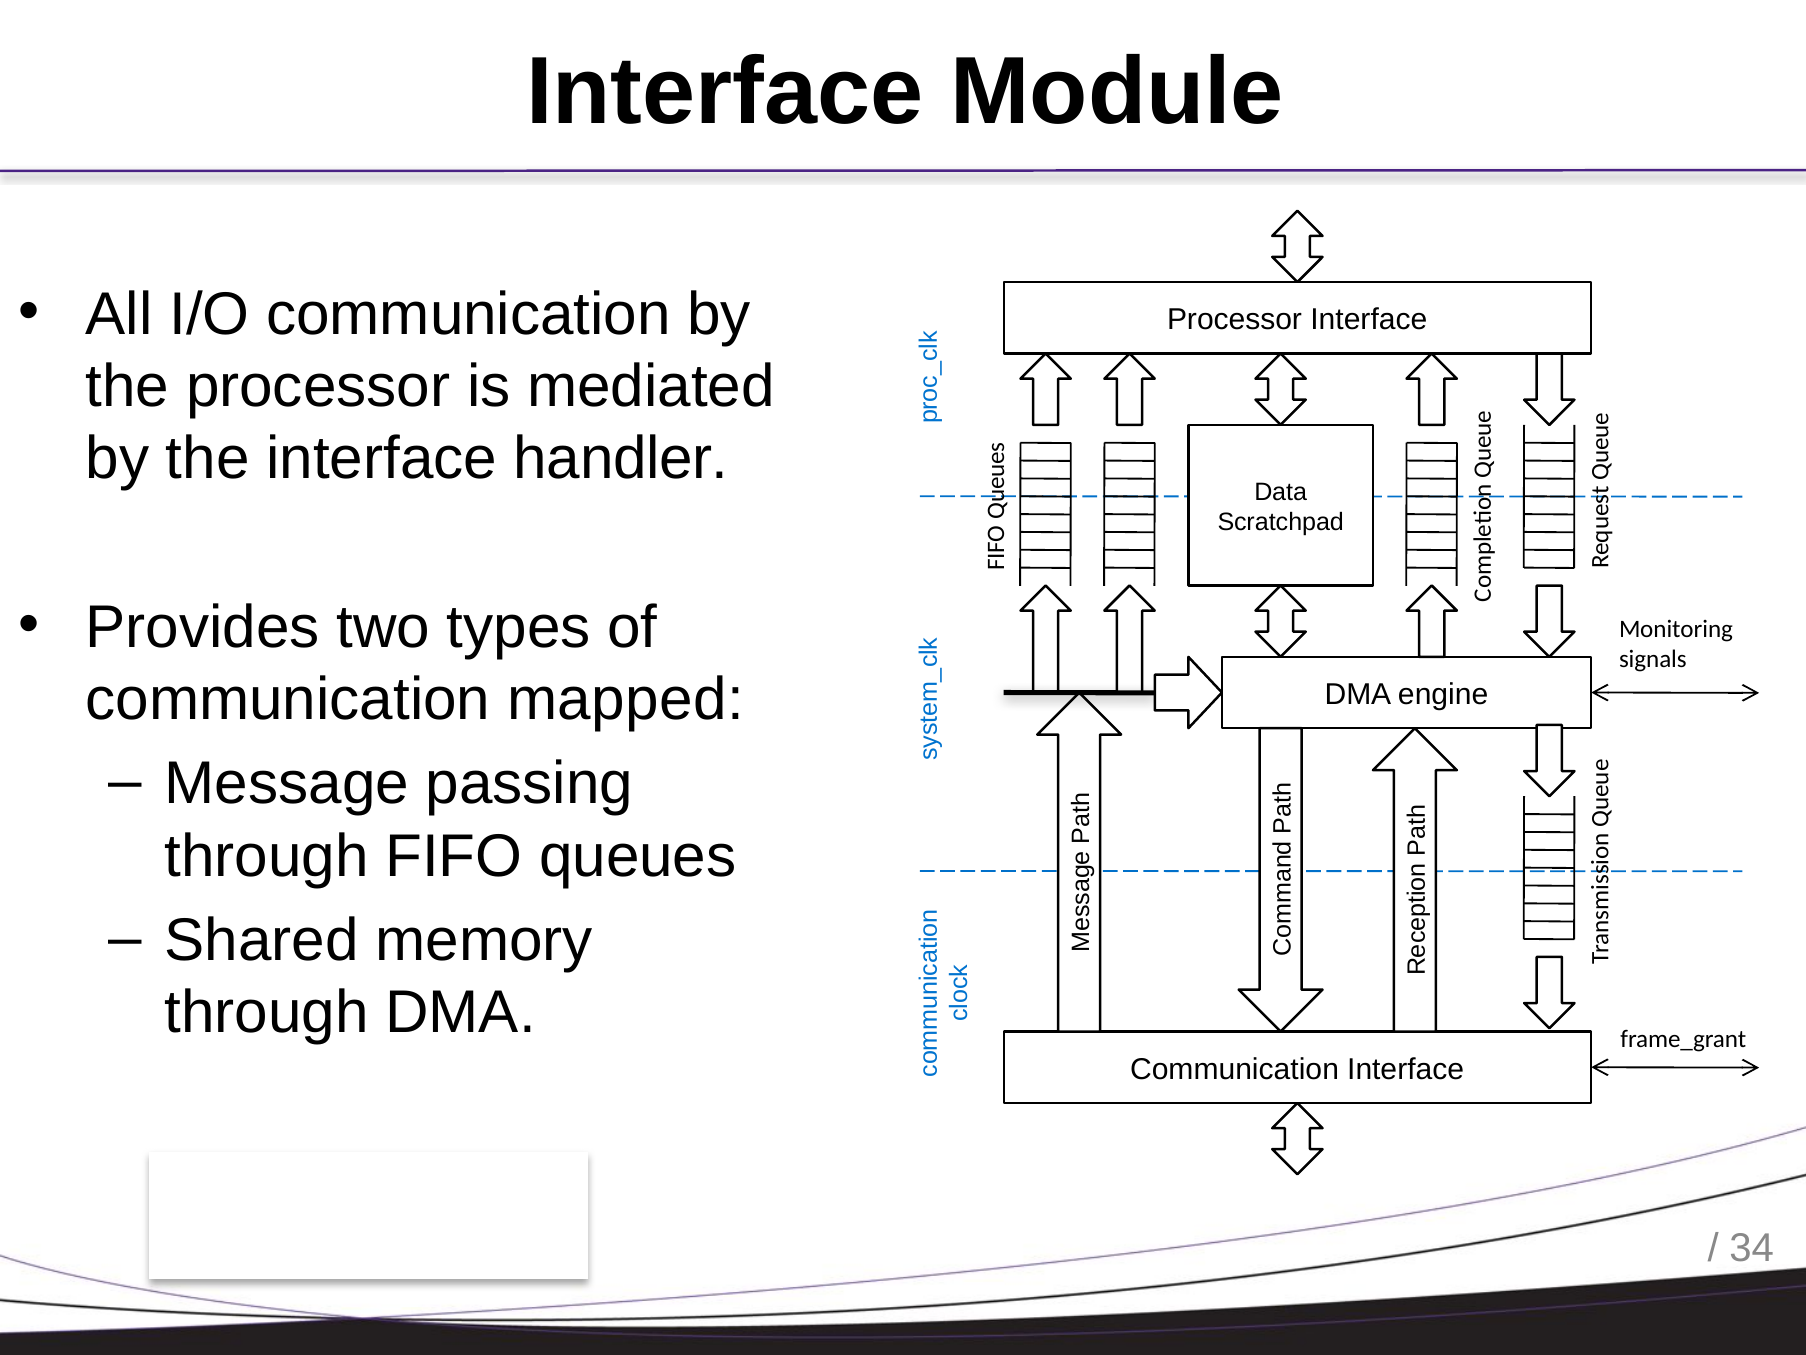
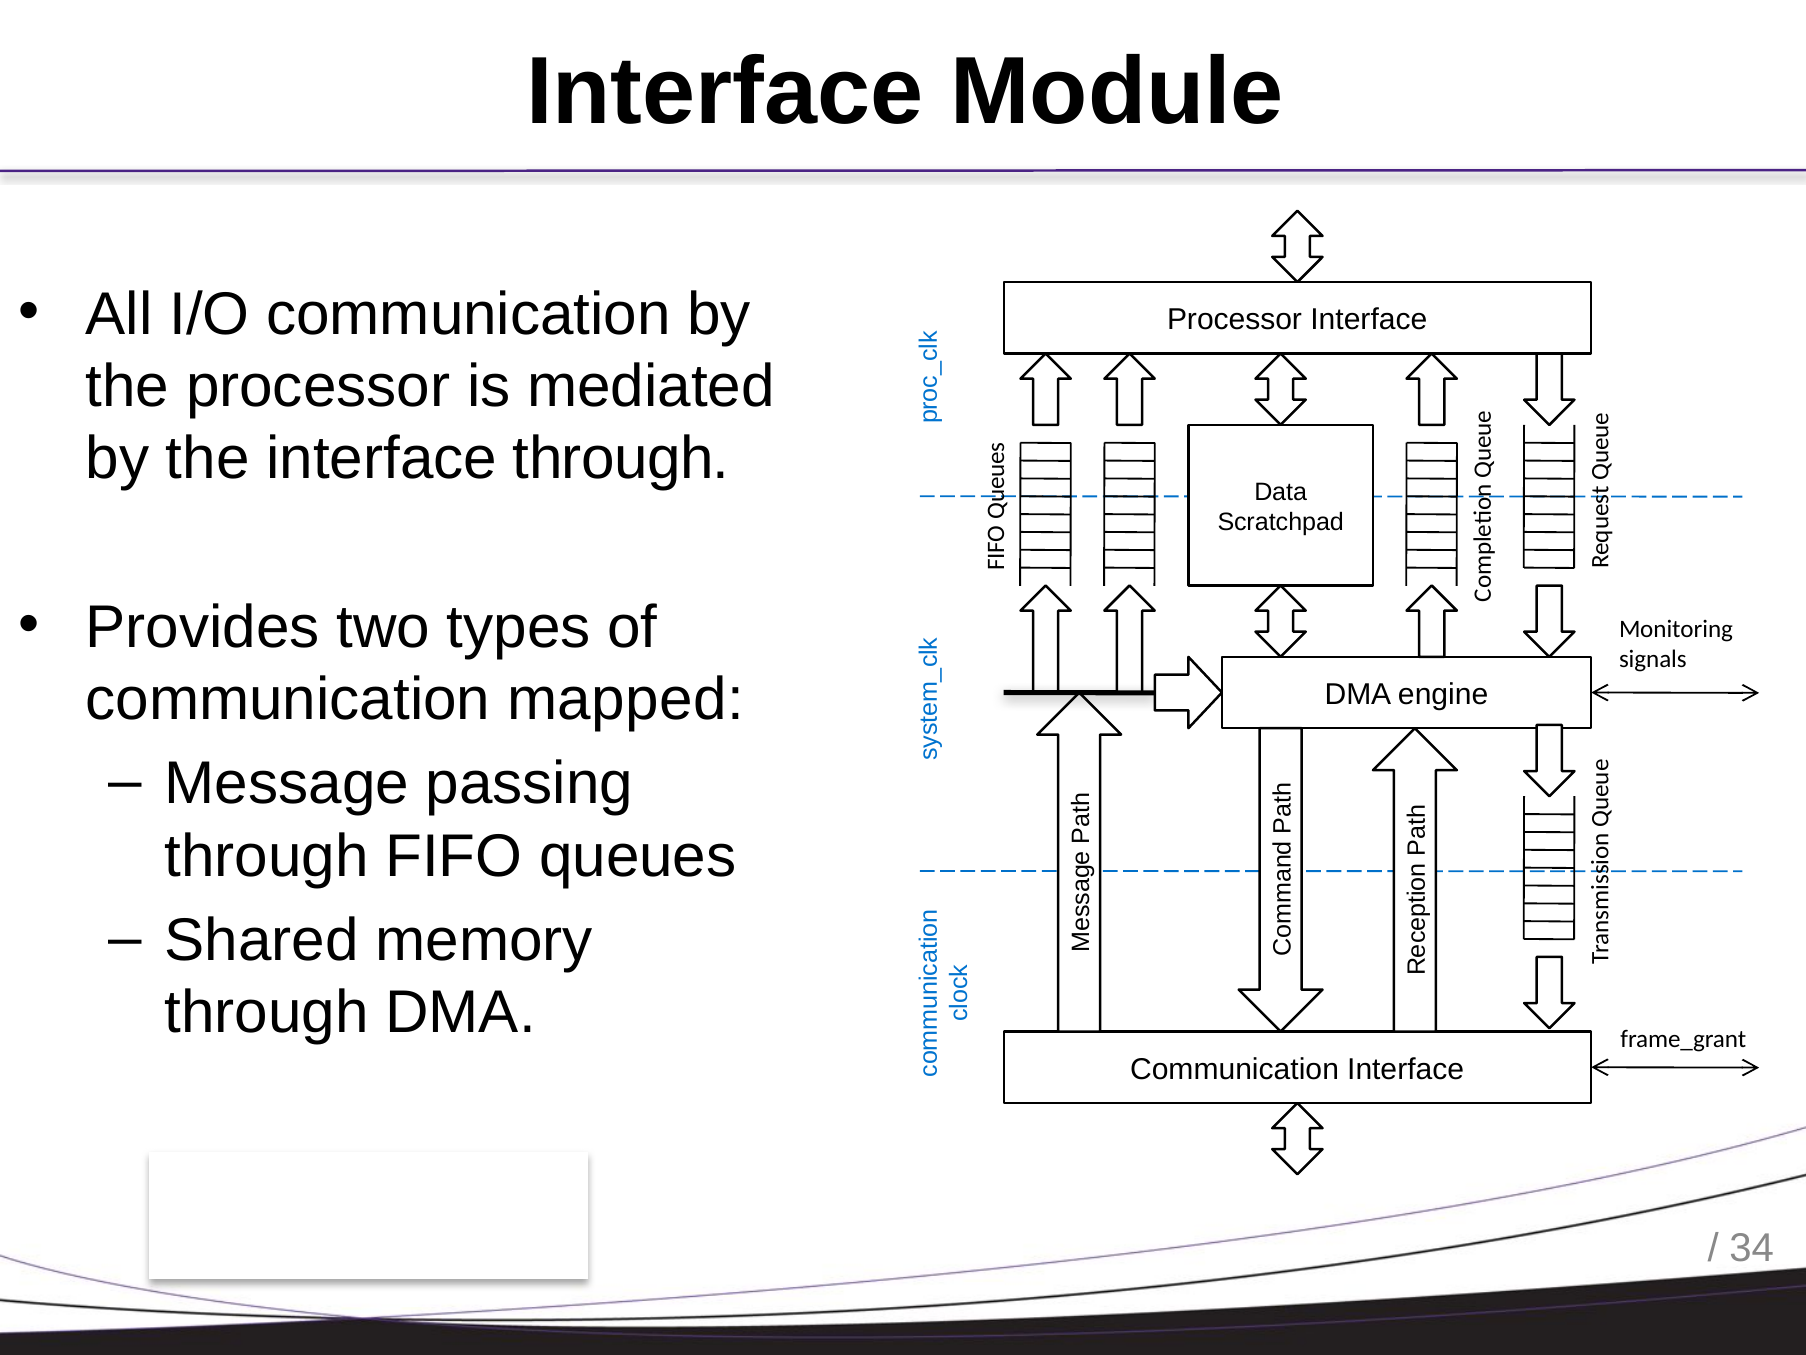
interface handler: handler -> through
